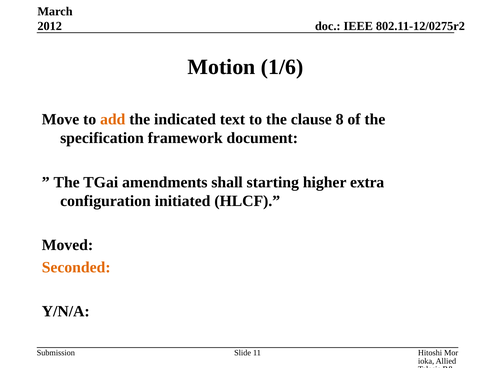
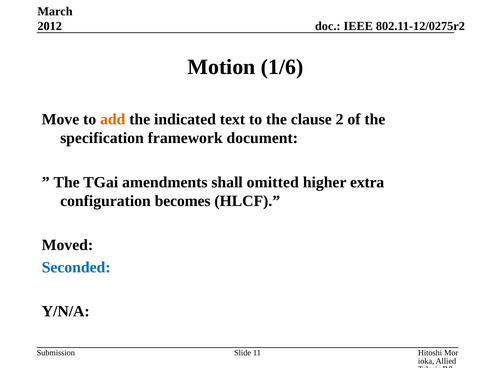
8: 8 -> 2
starting: starting -> omitted
initiated: initiated -> becomes
Seconded colour: orange -> blue
